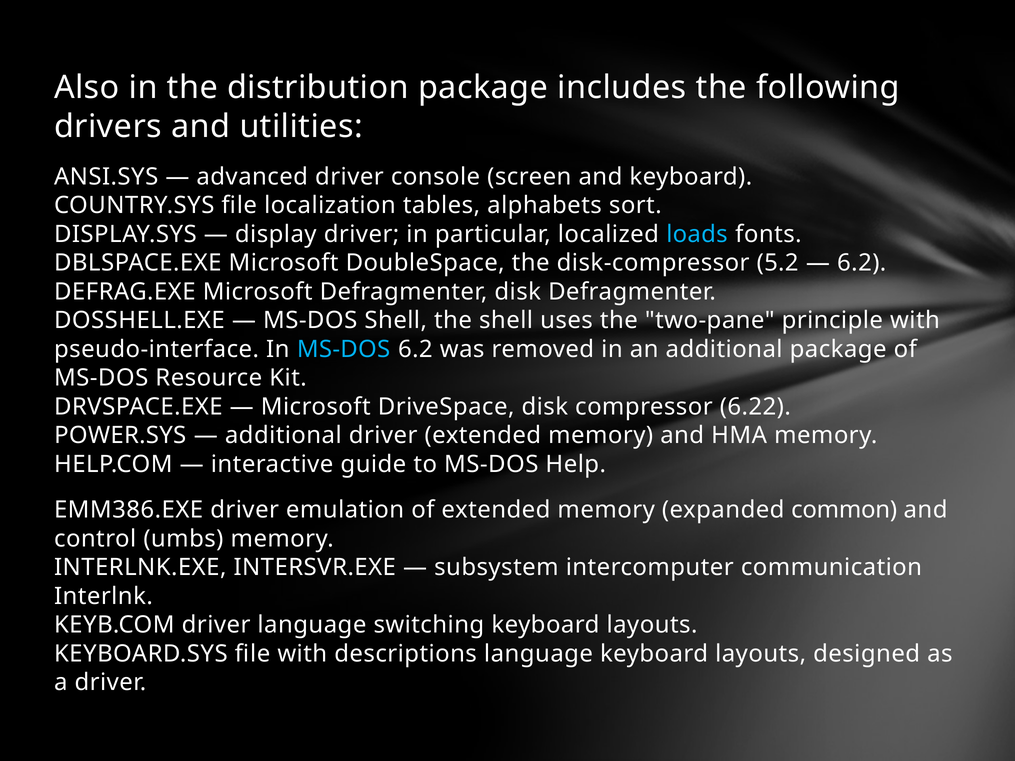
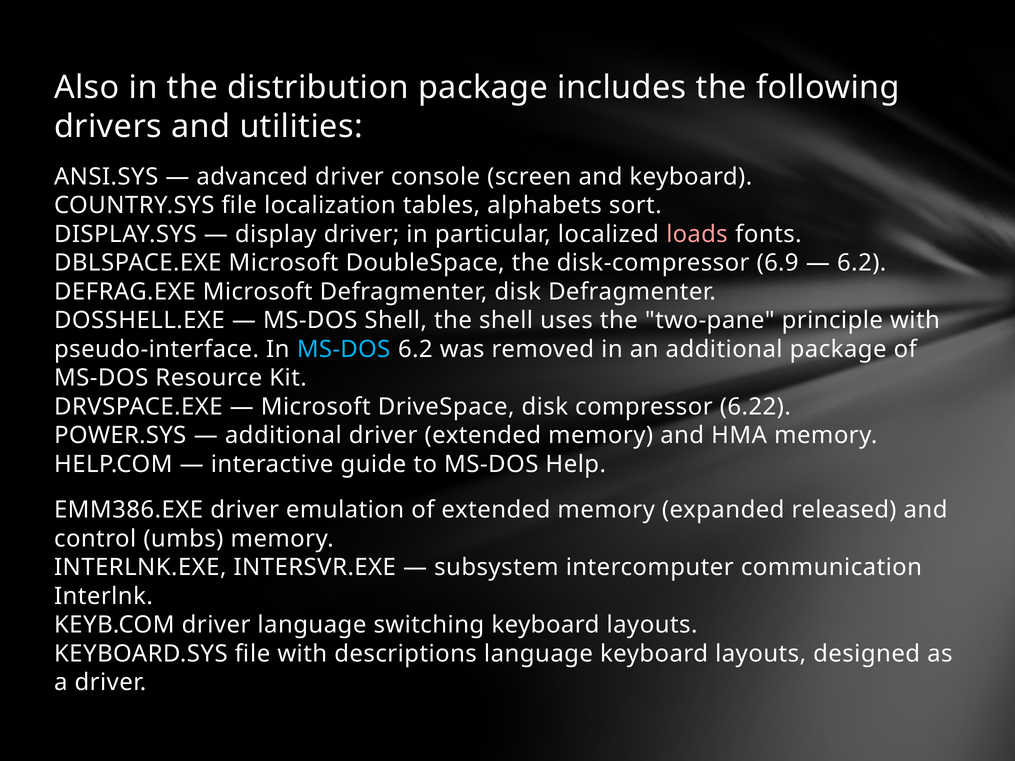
loads colour: light blue -> pink
5.2: 5.2 -> 6.9
common: common -> released
